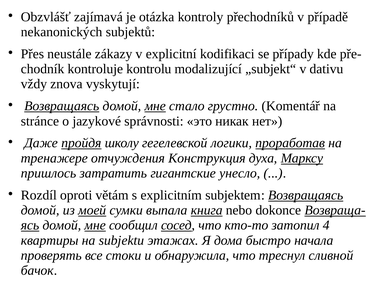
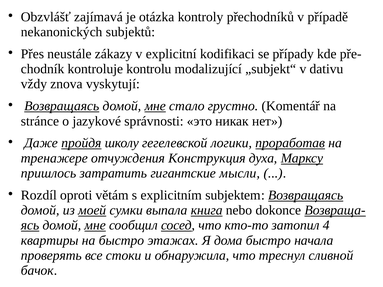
унесло: унесло -> мысли
на subjektu: subjektu -> быстро
